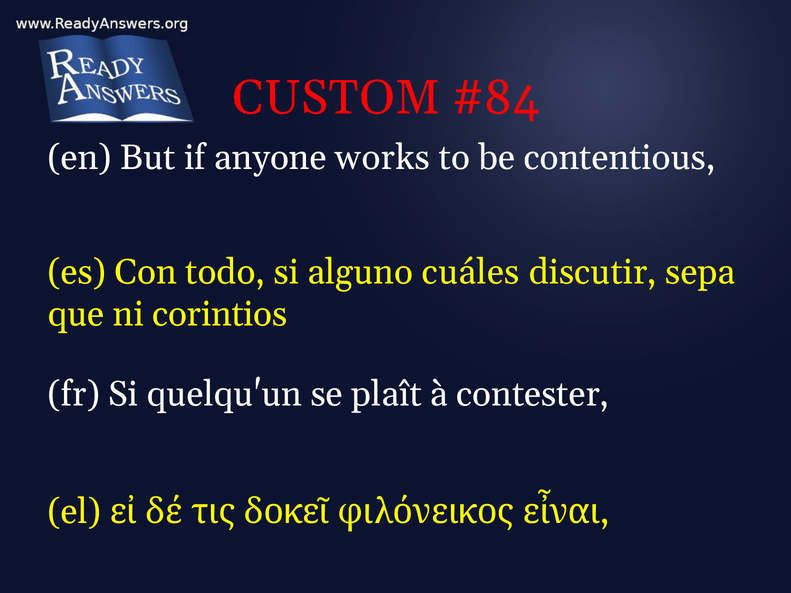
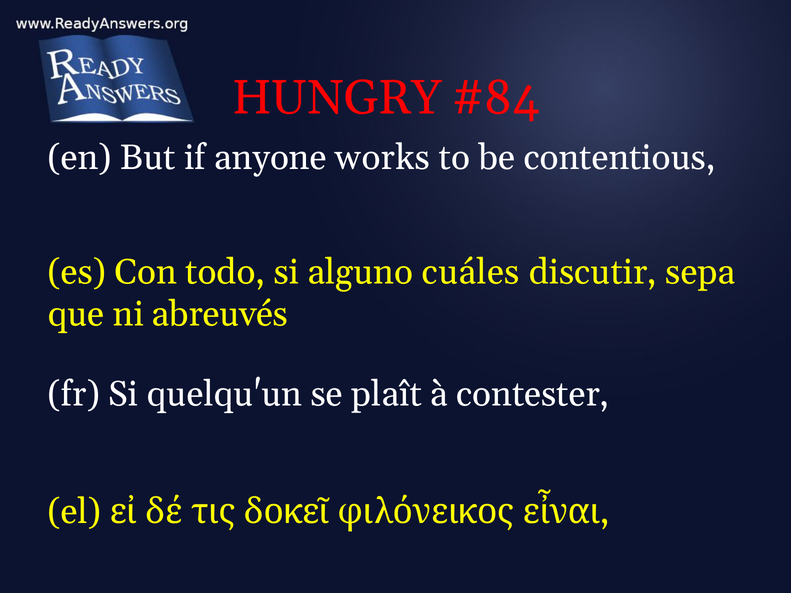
CUSTOM: CUSTOM -> HUNGRY
corintios: corintios -> abreuvés
